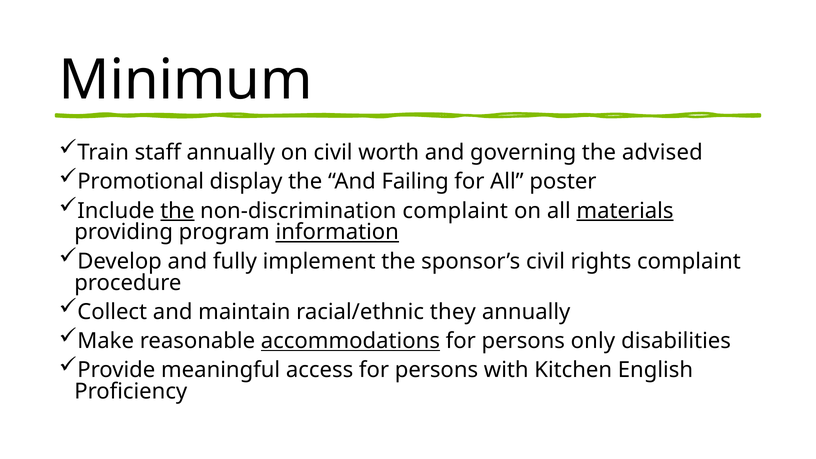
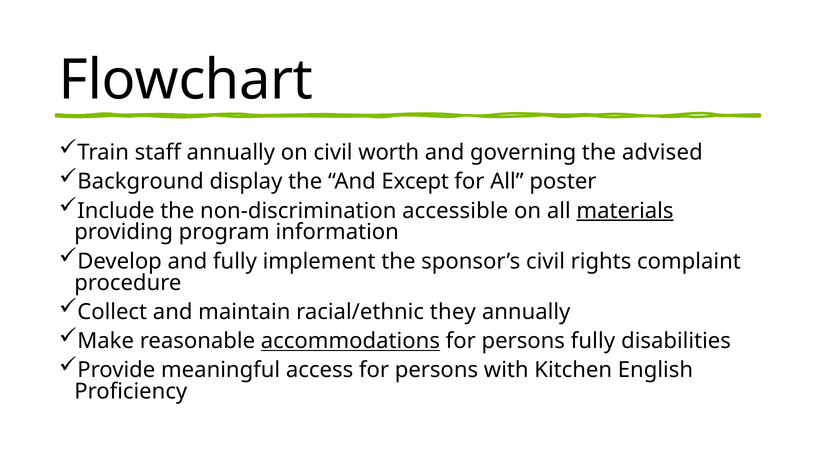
Minimum: Minimum -> Flowchart
Promotional: Promotional -> Background
Failing: Failing -> Except
the at (177, 211) underline: present -> none
non-discrimination complaint: complaint -> accessible
information underline: present -> none
persons only: only -> fully
